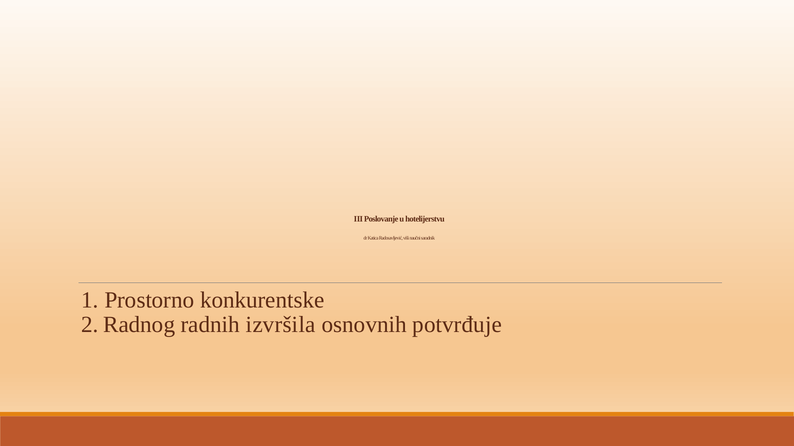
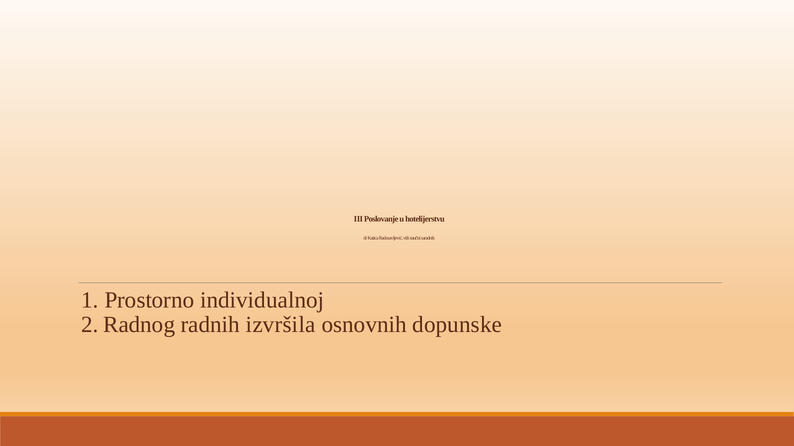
konkurentske: konkurentske -> individualnoj
potvrđuje: potvrđuje -> dopunske
